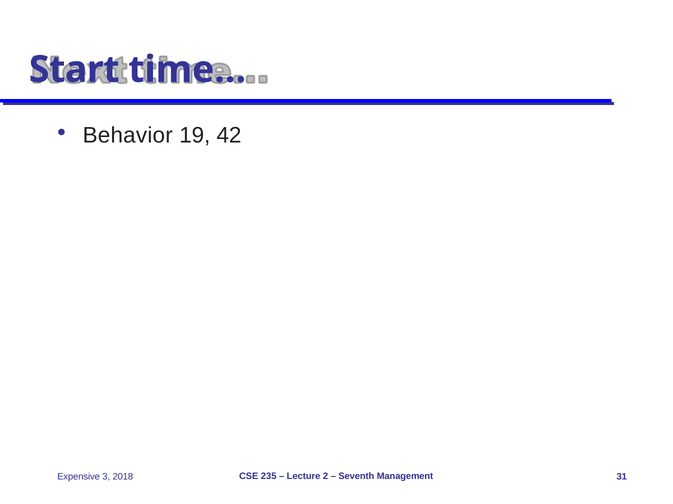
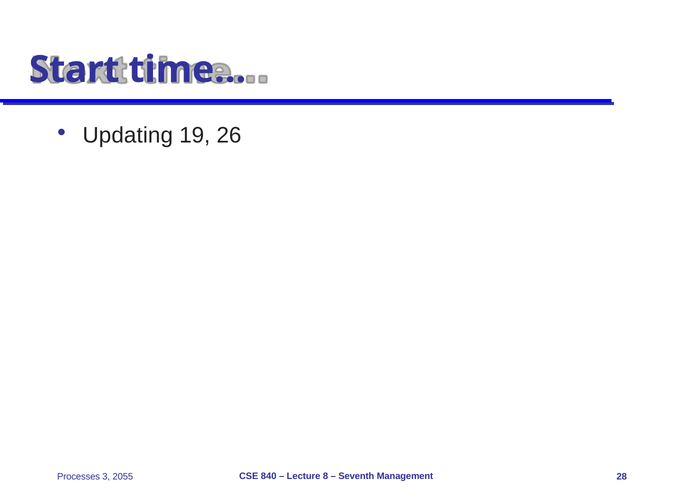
Behavior: Behavior -> Updating
42: 42 -> 26
Expensive: Expensive -> Processes
2018: 2018 -> 2055
235: 235 -> 840
2: 2 -> 8
31: 31 -> 28
